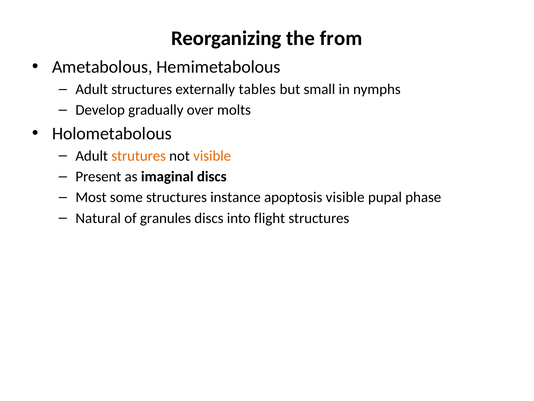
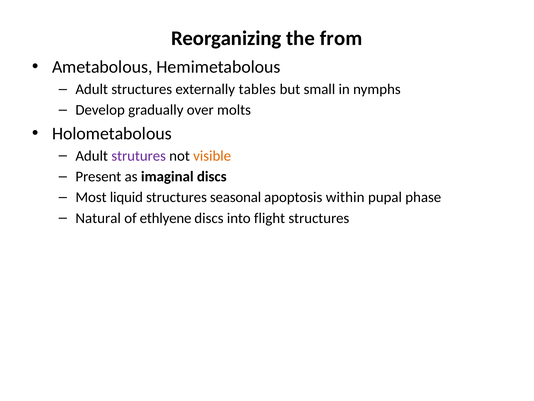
strutures colour: orange -> purple
some: some -> liquid
instance: instance -> seasonal
apoptosis visible: visible -> within
granules: granules -> ethlyene
